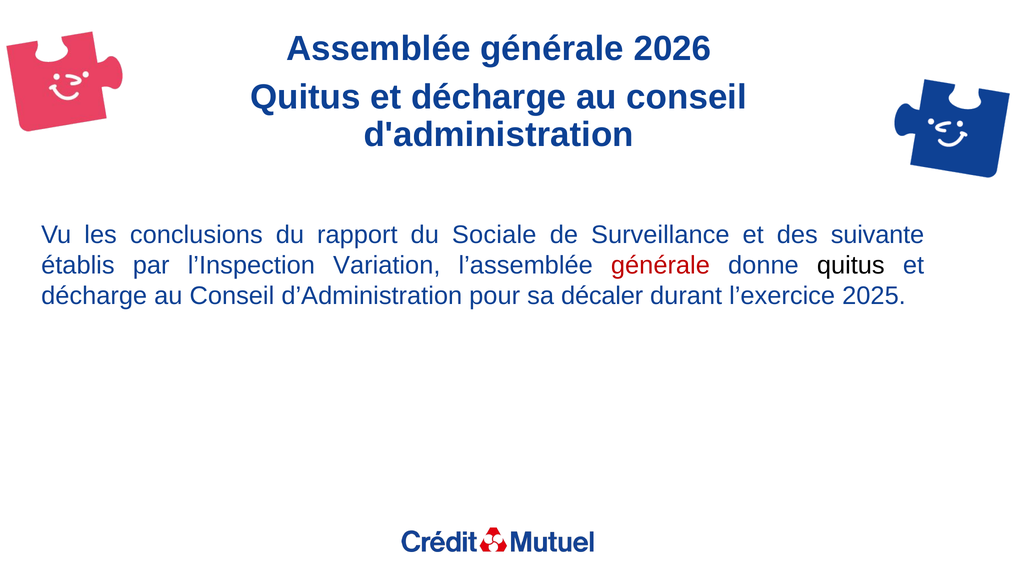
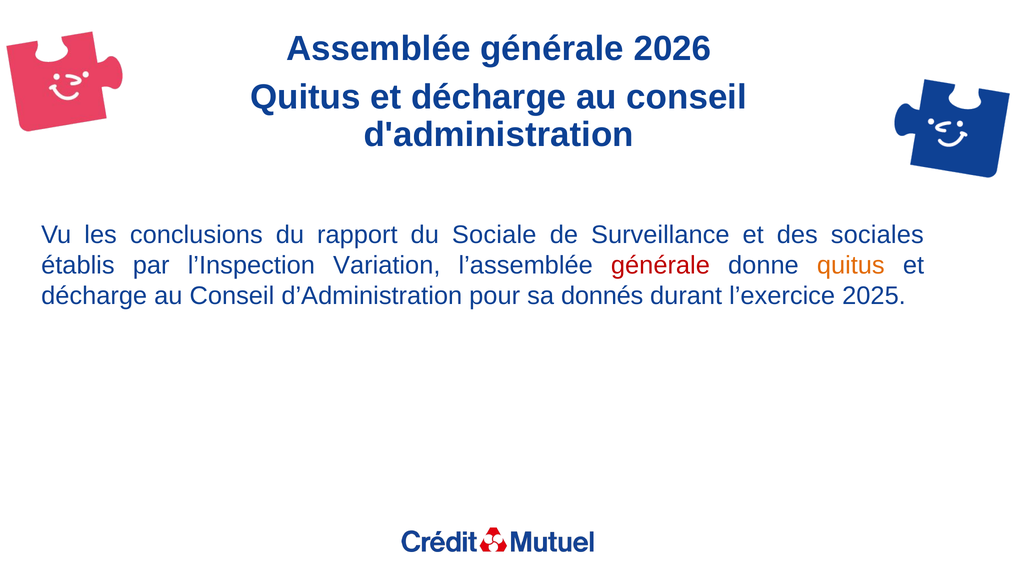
suivante: suivante -> sociales
quitus at (851, 266) colour: black -> orange
décaler: décaler -> donnés
